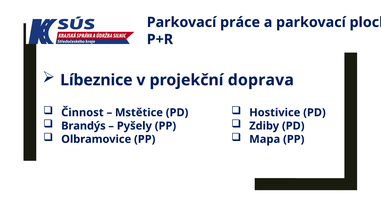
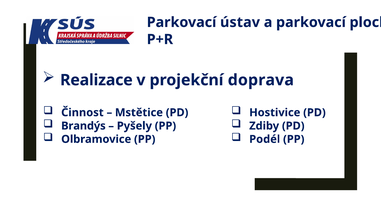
práce: práce -> ústav
Líbeznice: Líbeznice -> Realizace
Mapa: Mapa -> Podél
